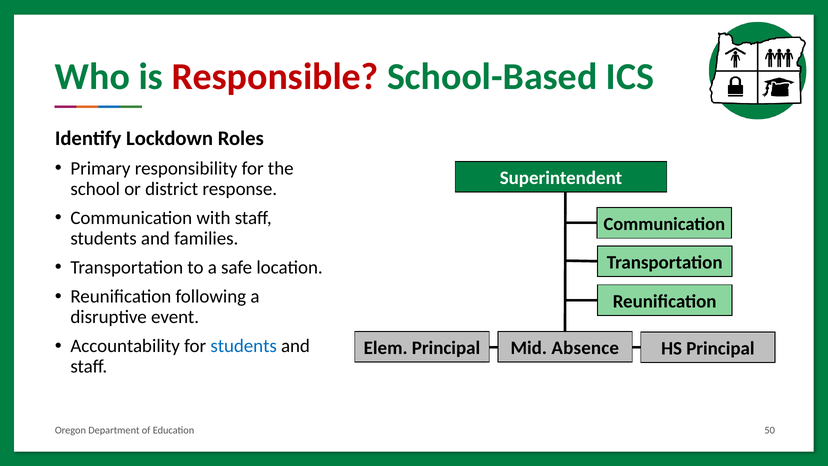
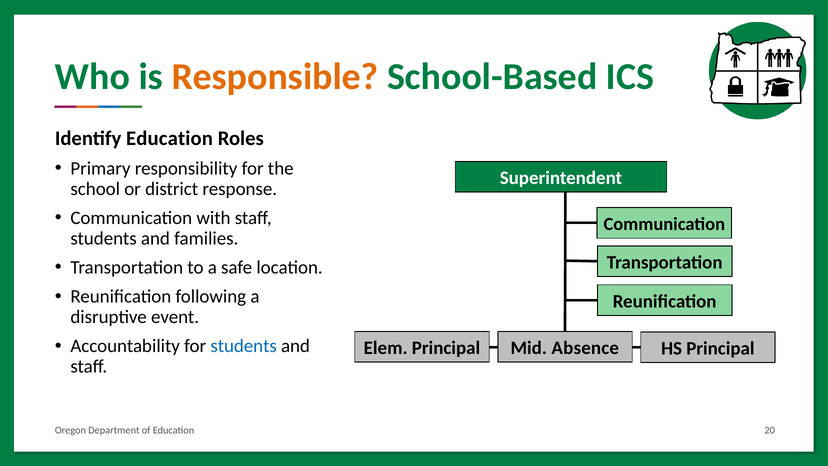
Responsible colour: red -> orange
Identify Lockdown: Lockdown -> Education
50: 50 -> 20
